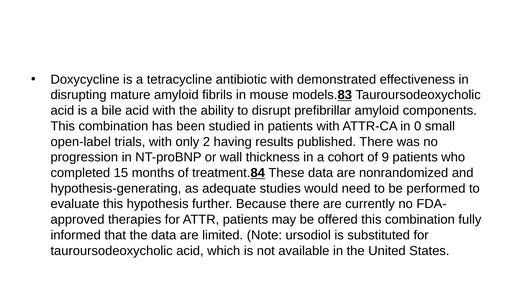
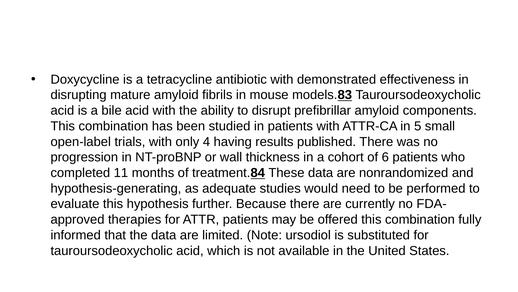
0: 0 -> 5
2: 2 -> 4
9: 9 -> 6
15: 15 -> 11
